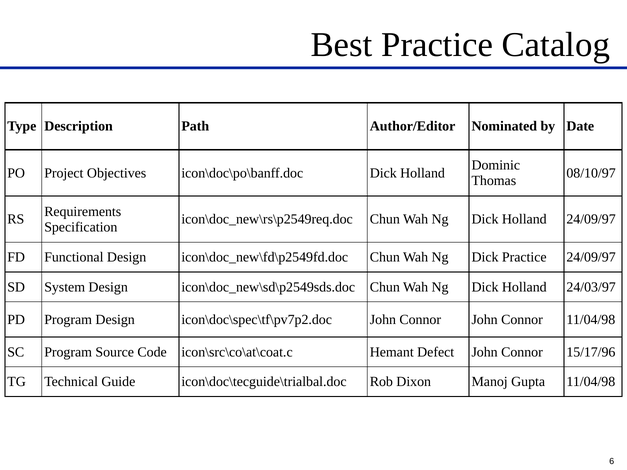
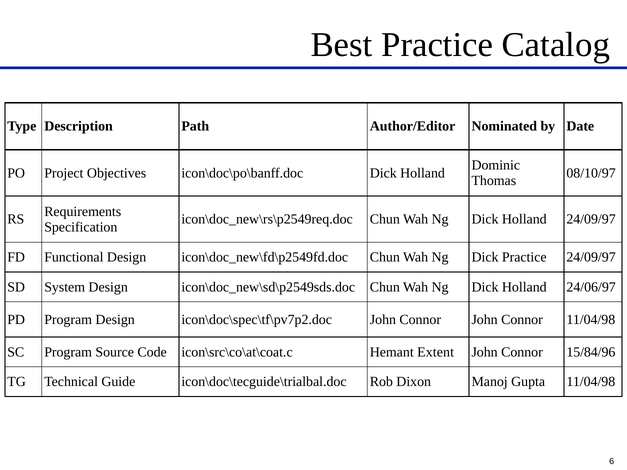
24/03/97: 24/03/97 -> 24/06/97
Defect: Defect -> Extent
15/17/96: 15/17/96 -> 15/84/96
